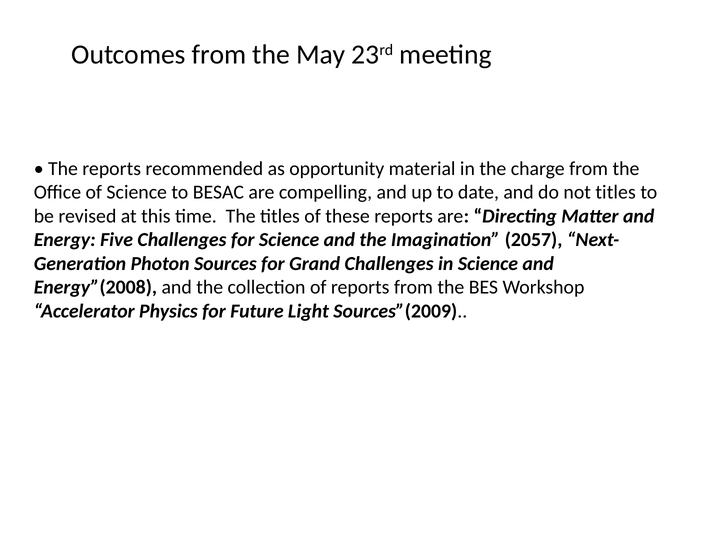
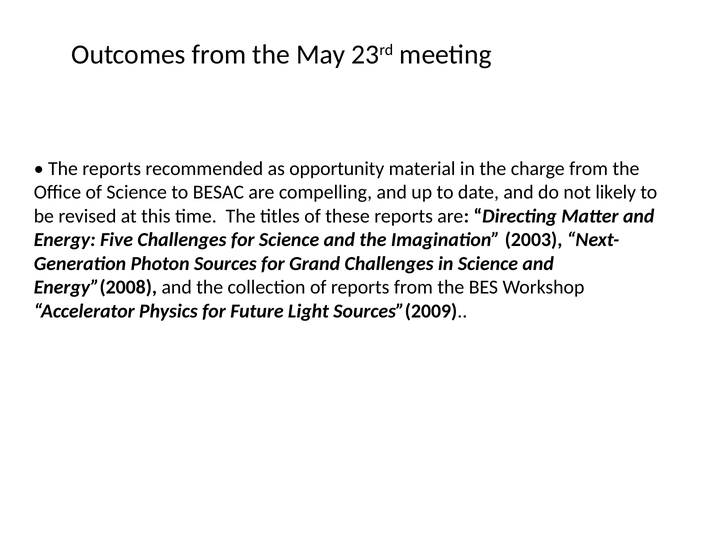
not titles: titles -> likely
2057: 2057 -> 2003
